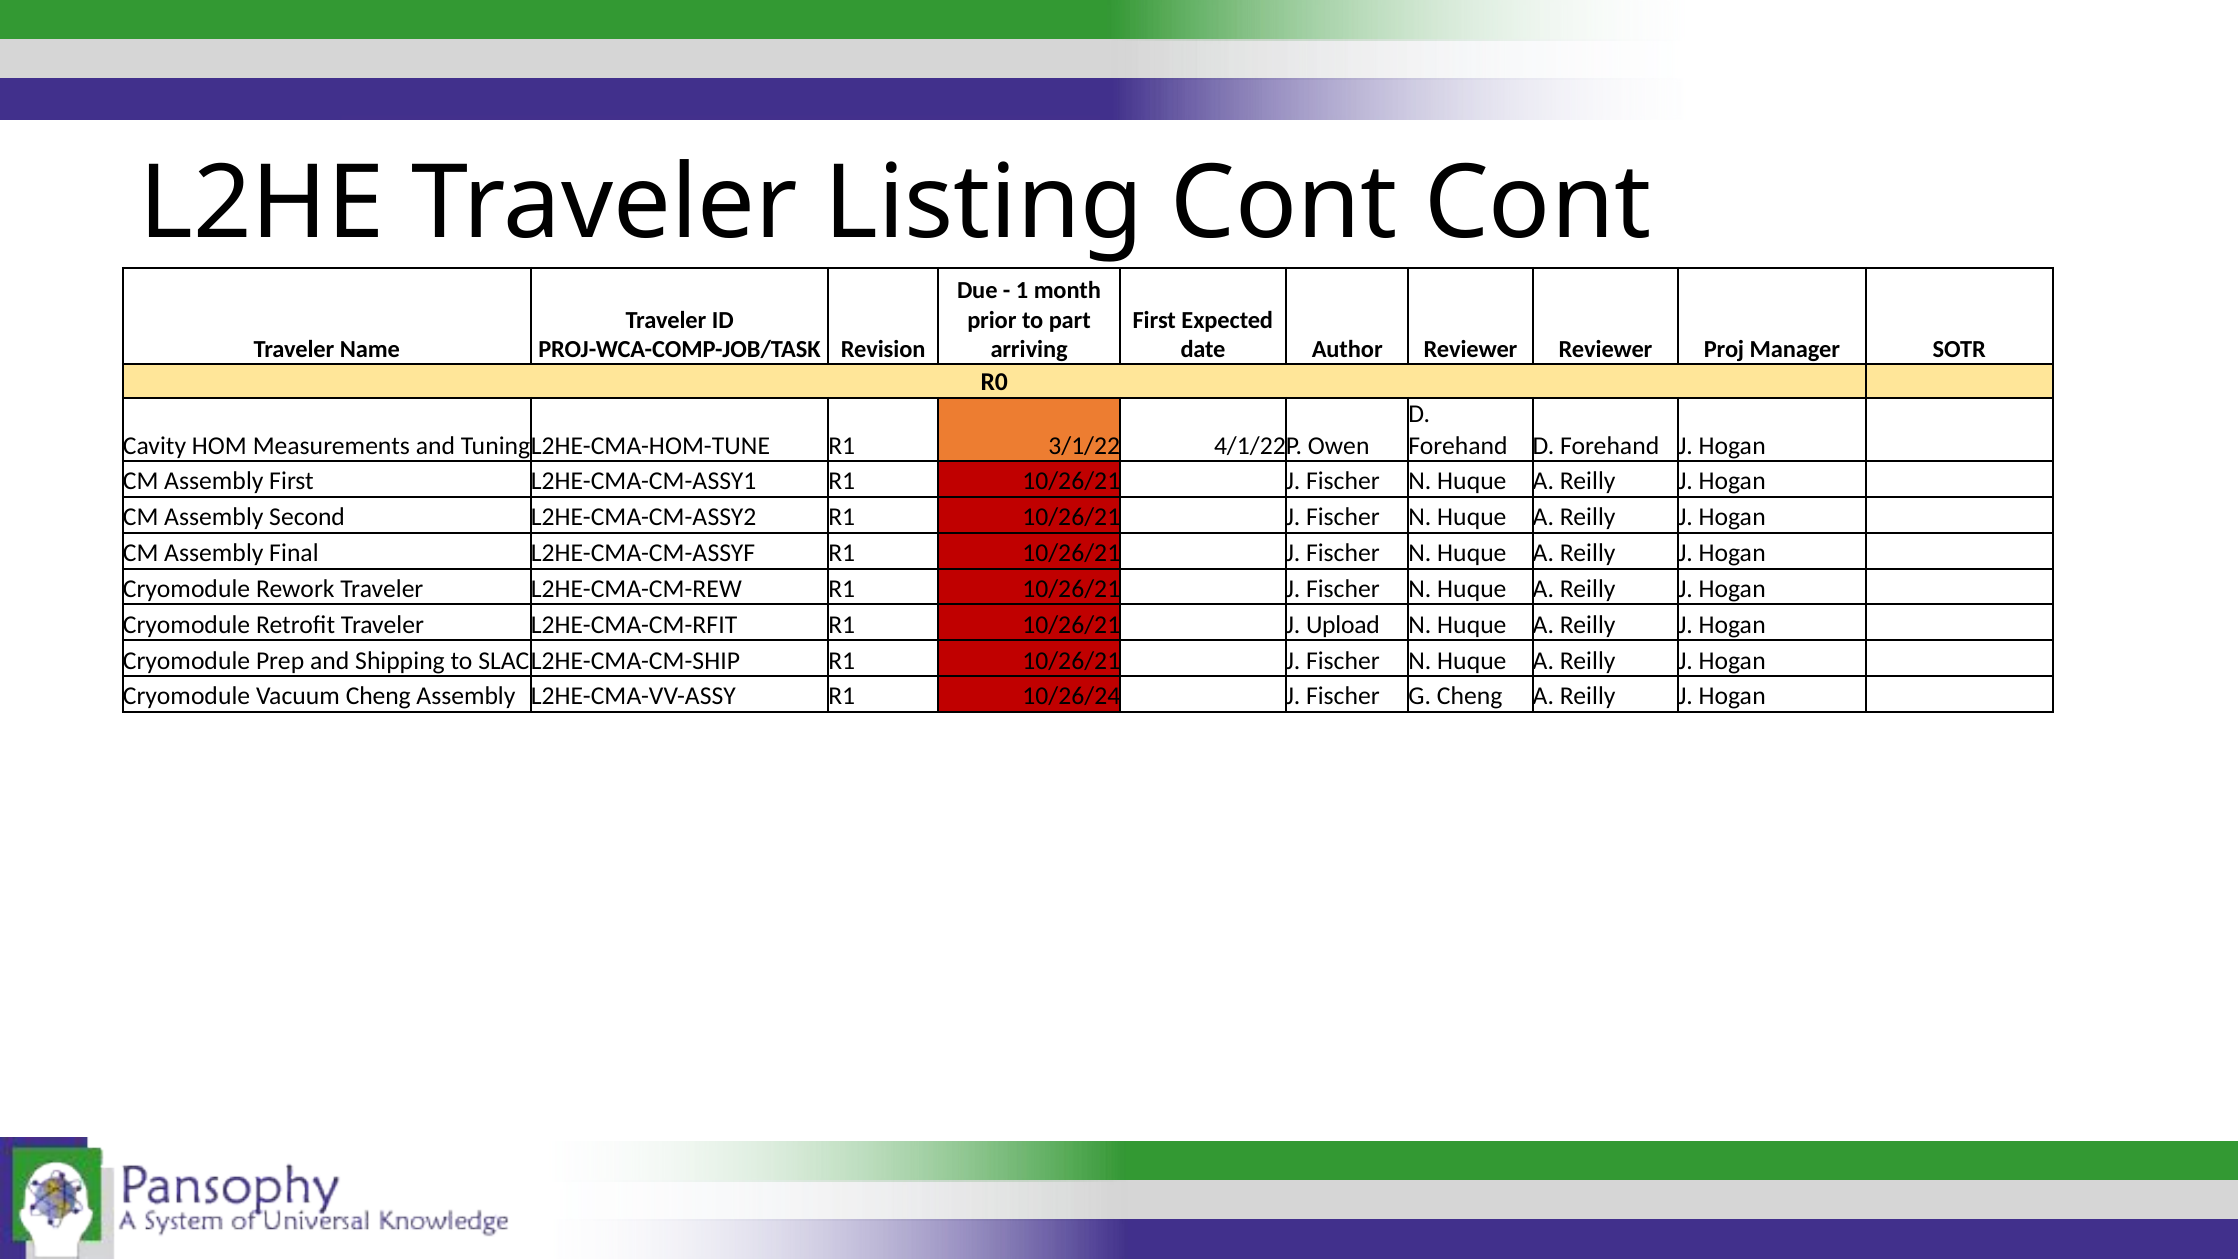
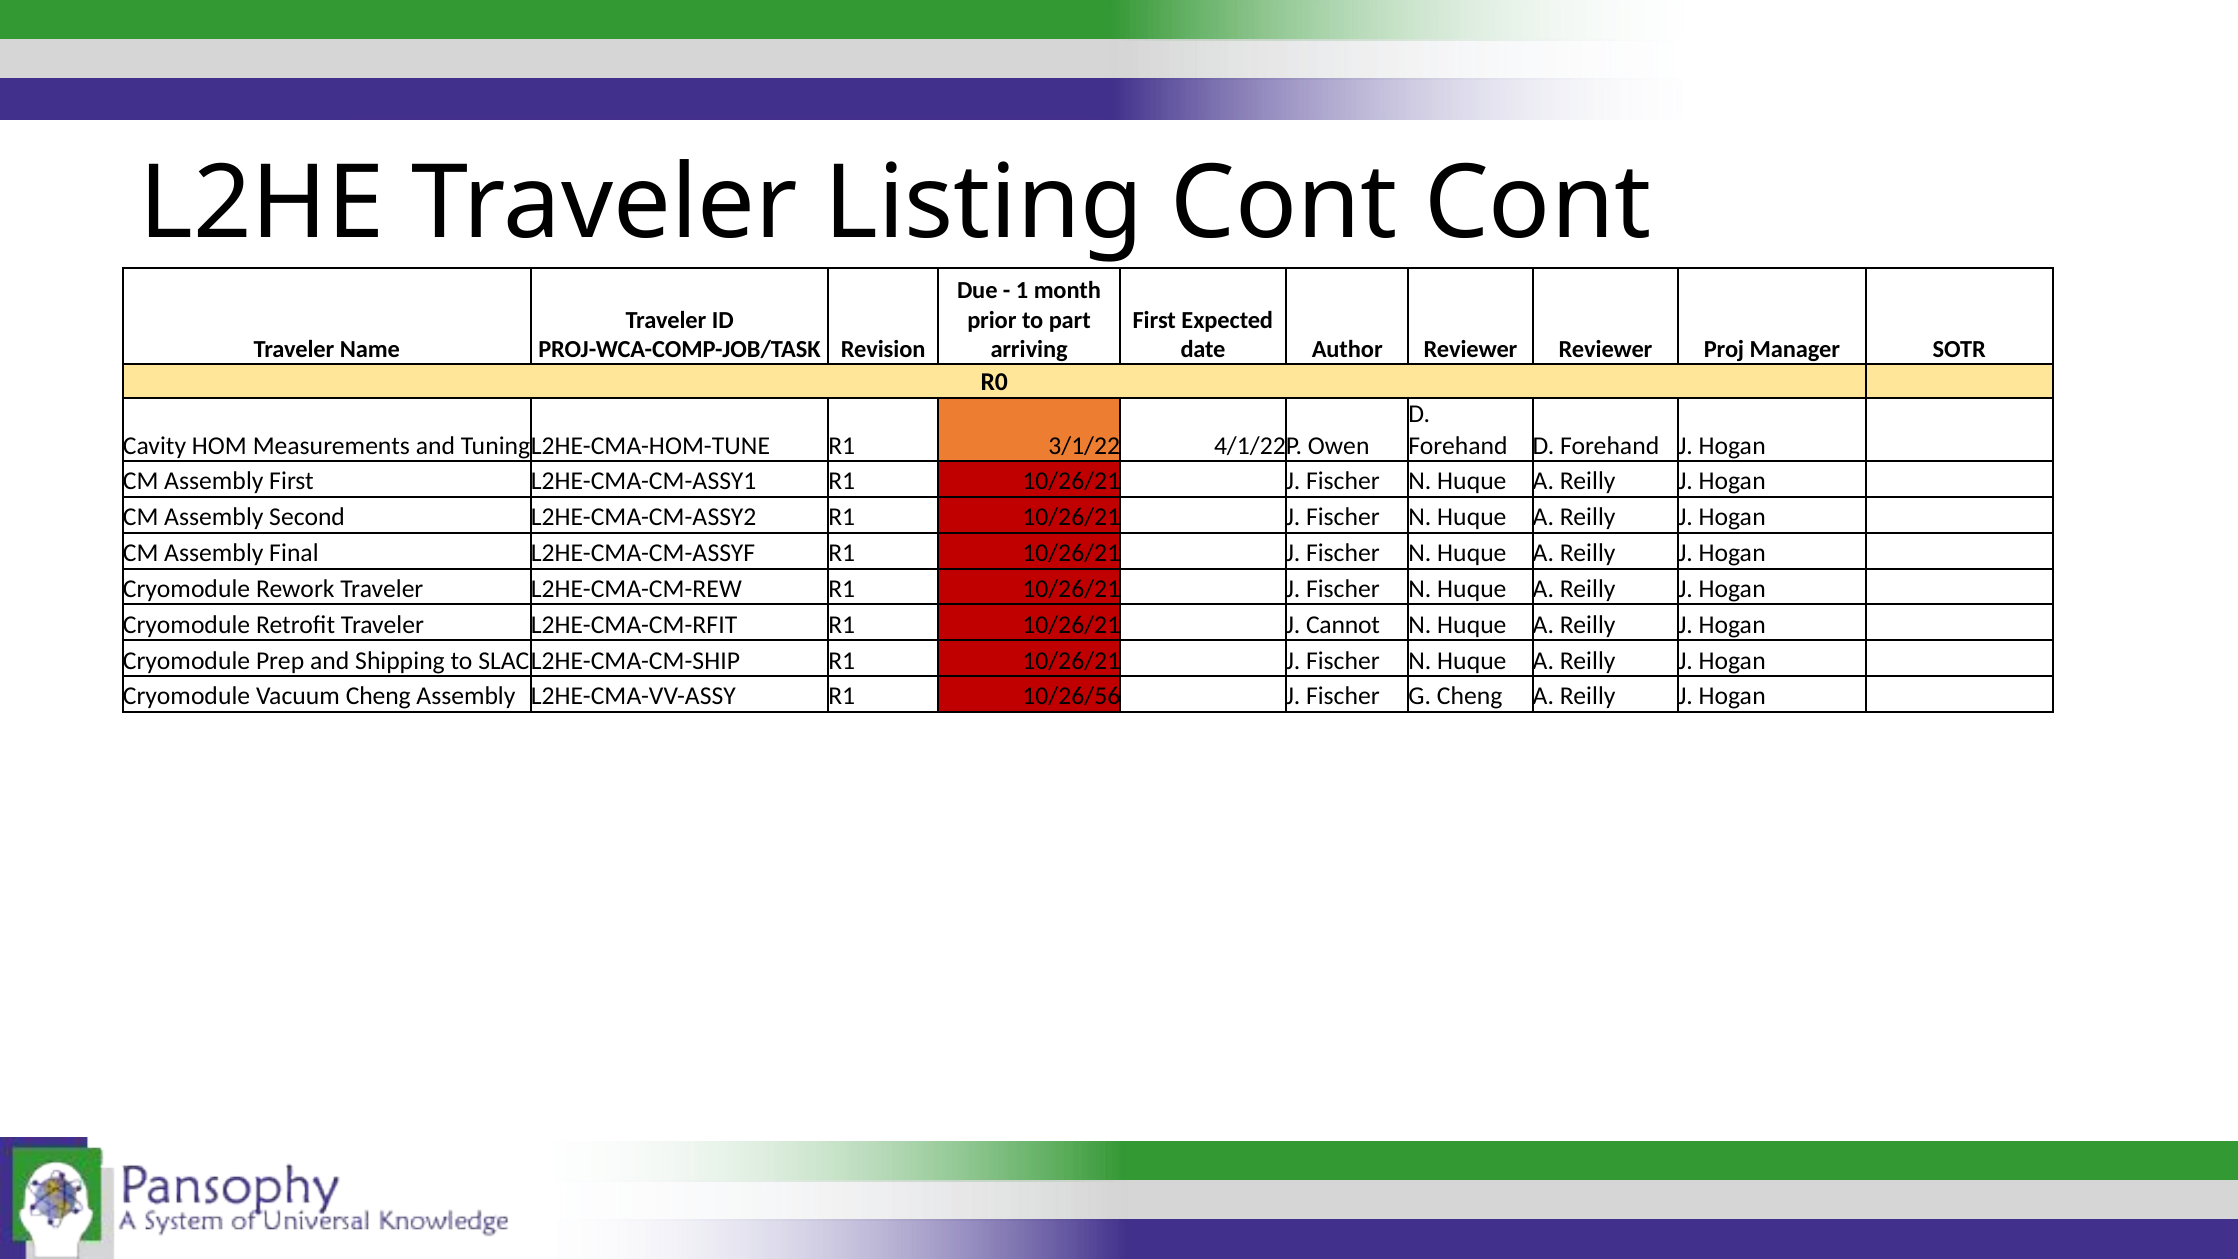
Upload: Upload -> Cannot
10/26/24: 10/26/24 -> 10/26/56
